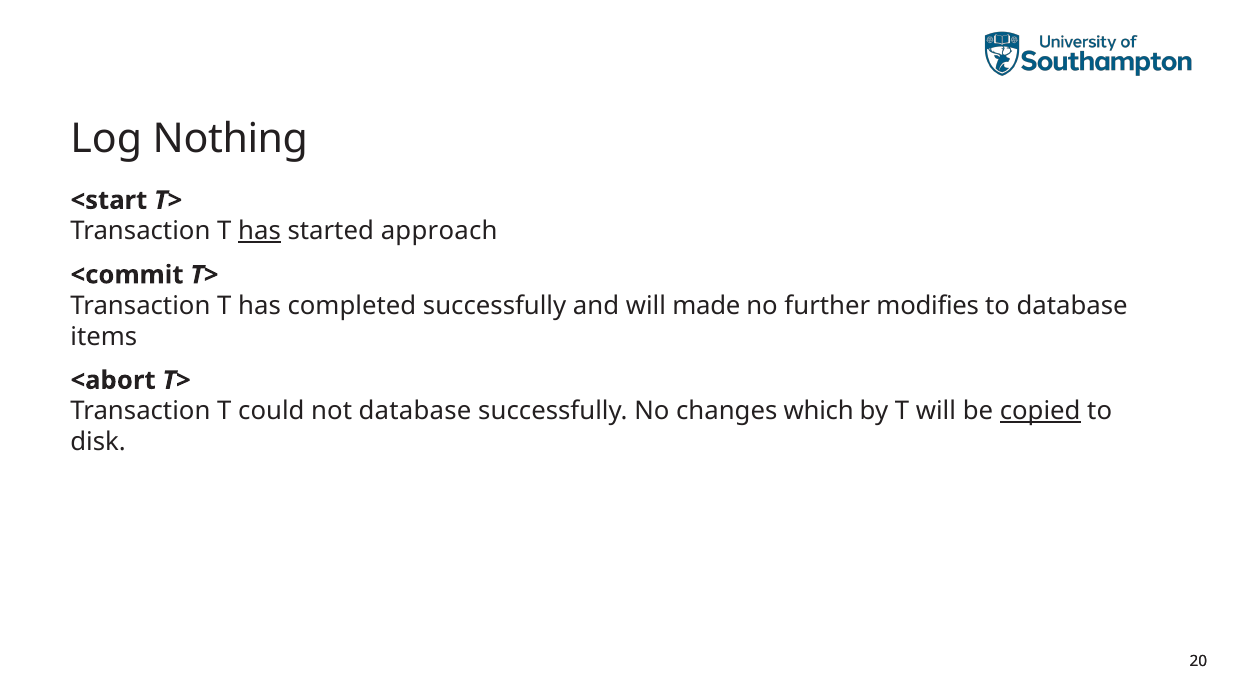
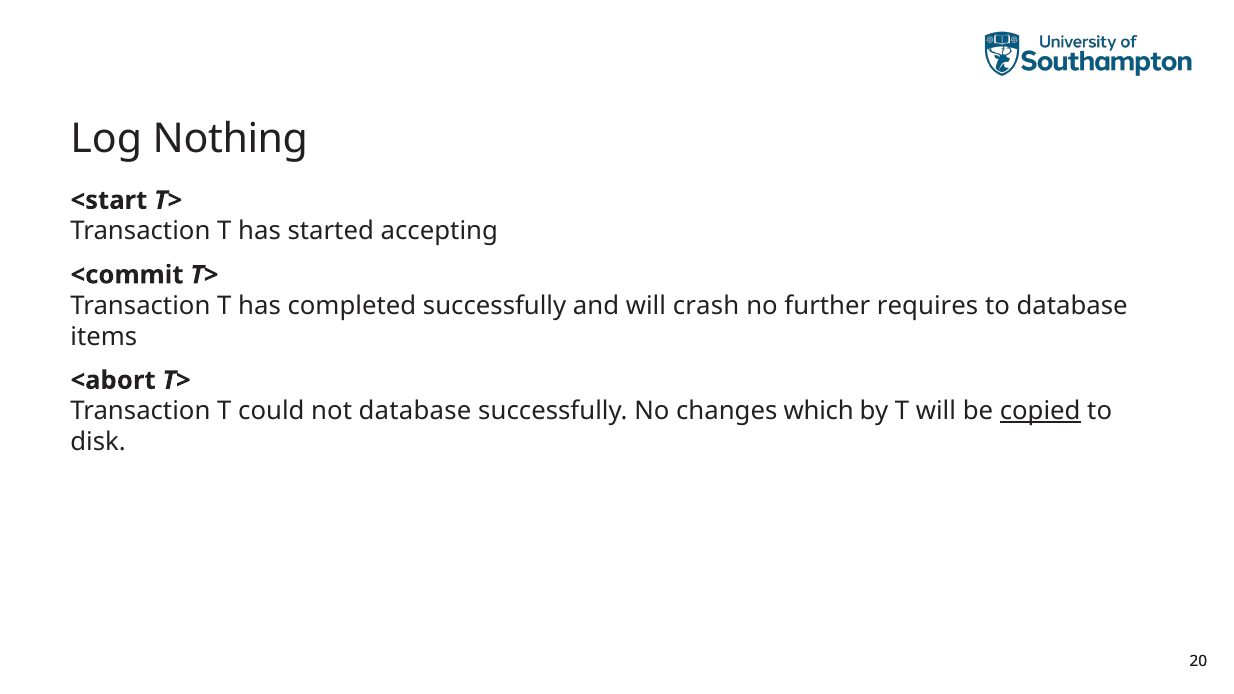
has at (260, 231) underline: present -> none
approach: approach -> accepting
made: made -> crash
modifies: modifies -> requires
